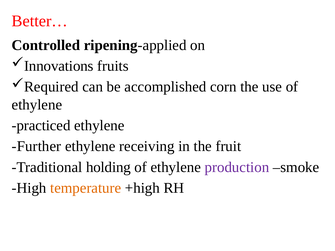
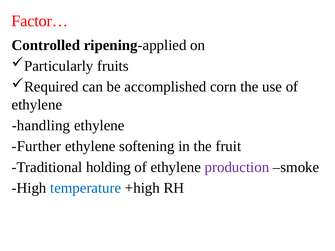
Better…: Better… -> Factor…
Innovations: Innovations -> Particularly
practiced: practiced -> handling
receiving: receiving -> softening
temperature colour: orange -> blue
